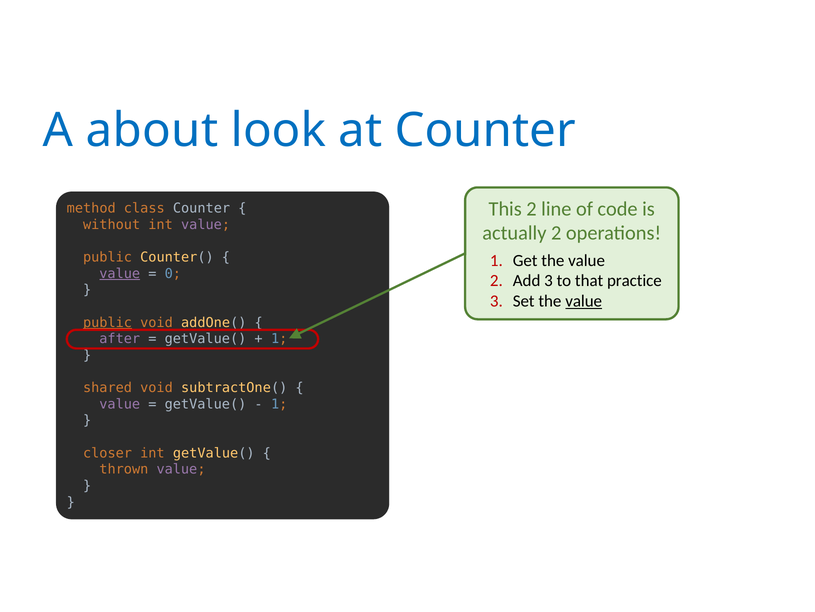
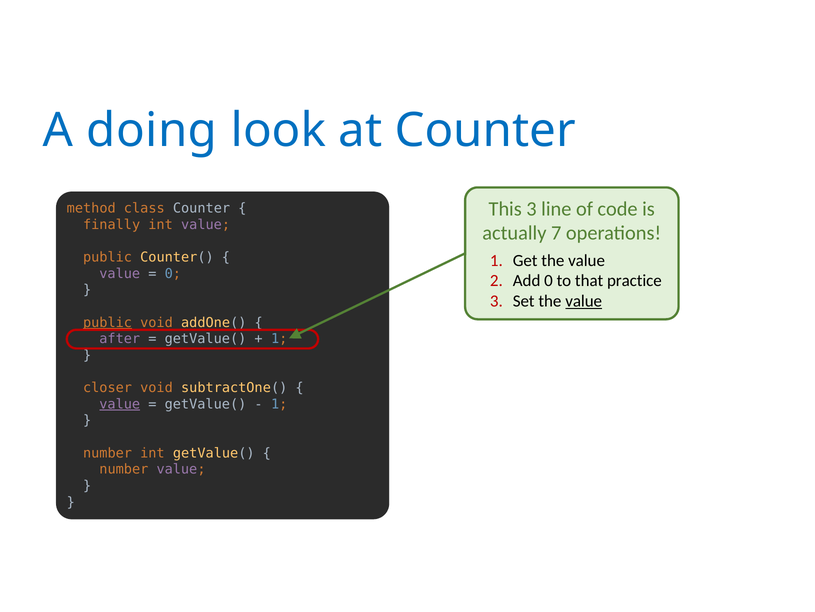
about: about -> doing
This 2: 2 -> 3
without: without -> finally
actually 2: 2 -> 7
value at (120, 273) underline: present -> none
Add 3: 3 -> 0
shared: shared -> closer
value at (120, 404) underline: none -> present
closer at (108, 453): closer -> number
thrown at (124, 469): thrown -> number
